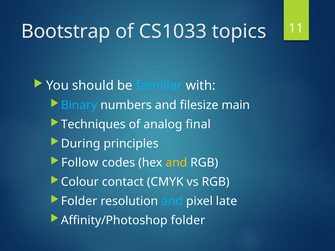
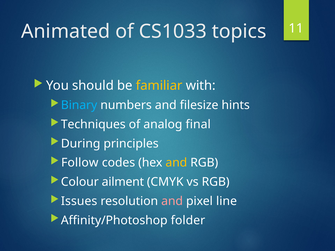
Bootstrap: Bootstrap -> Animated
familiar colour: light blue -> yellow
main: main -> hints
contact: contact -> ailment
Folder at (79, 201): Folder -> Issues
and at (172, 201) colour: light blue -> pink
late: late -> line
